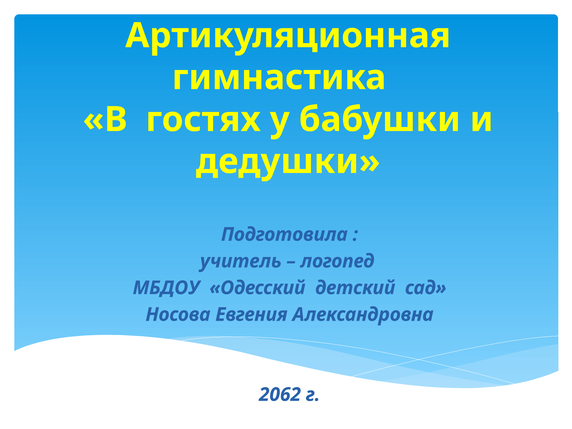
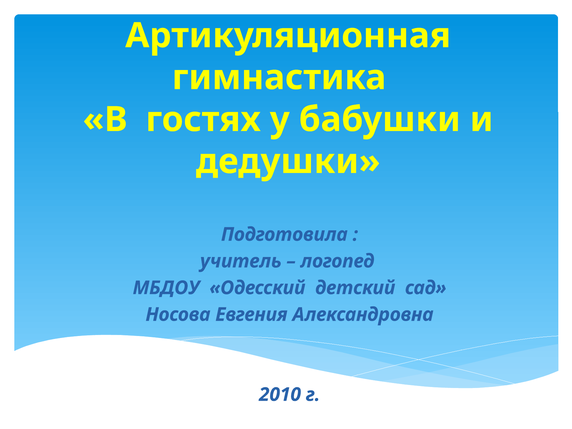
2062: 2062 -> 2010
